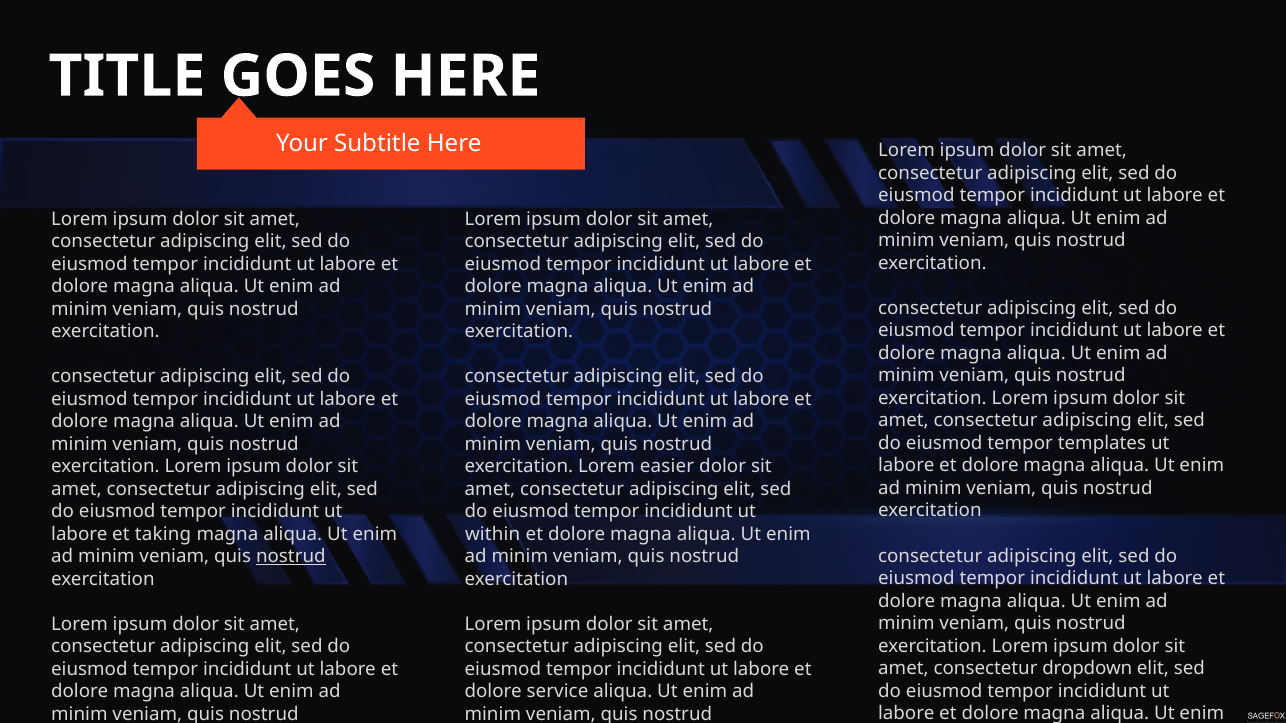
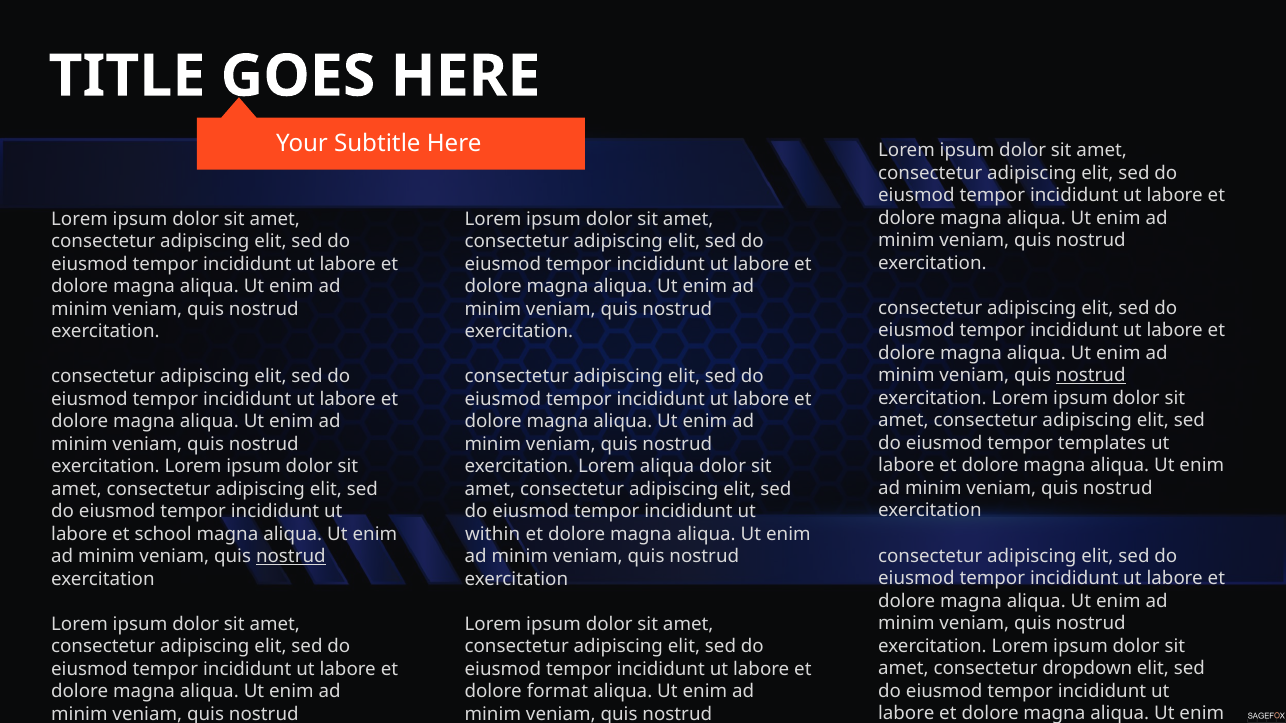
nostrud at (1091, 376) underline: none -> present
Lorem easier: easier -> aliqua
taking: taking -> school
service: service -> format
